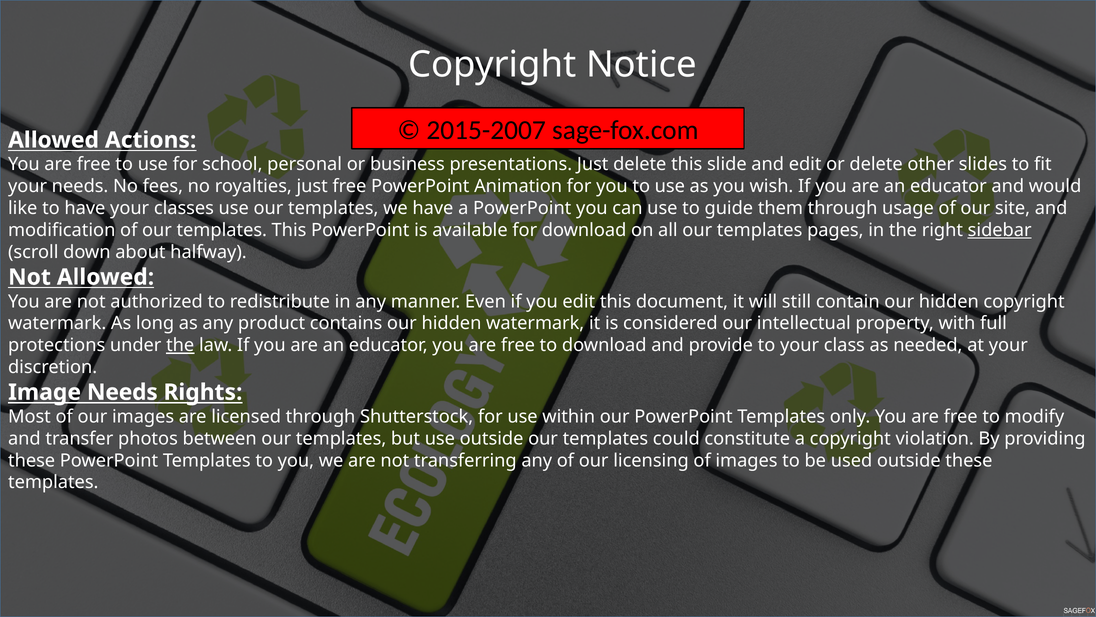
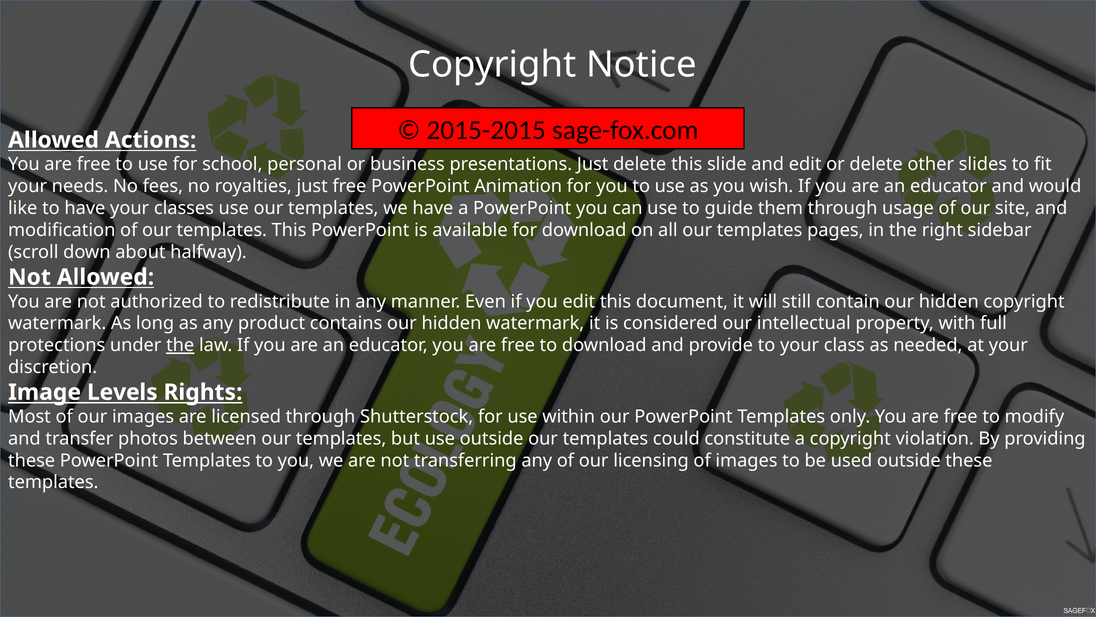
2015-2007: 2015-2007 -> 2015-2015
sidebar underline: present -> none
Image Needs: Needs -> Levels
